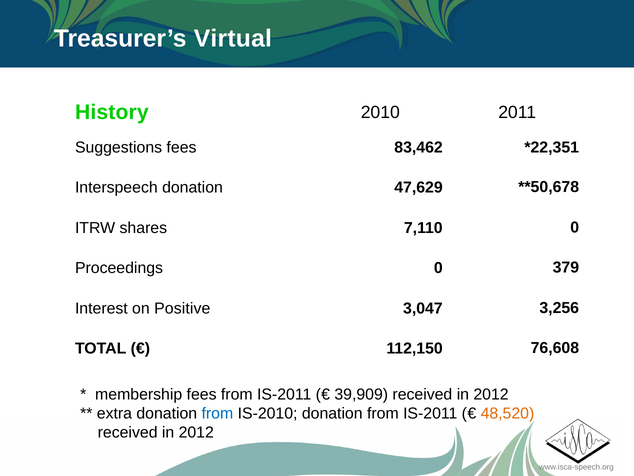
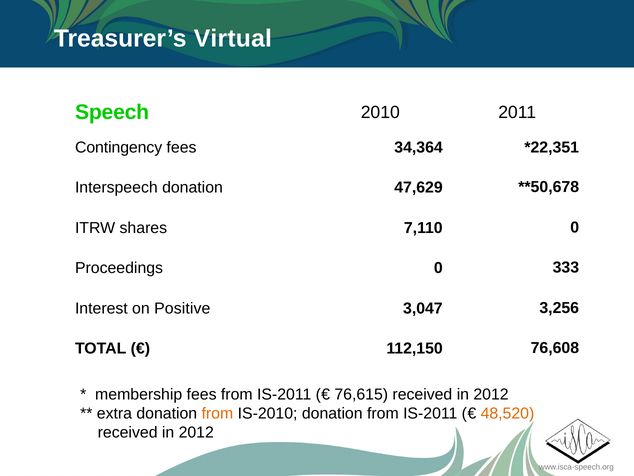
History: History -> Speech
Suggestions: Suggestions -> Contingency
83,462: 83,462 -> 34,364
379: 379 -> 333
39,909: 39,909 -> 76,615
from at (217, 413) colour: blue -> orange
